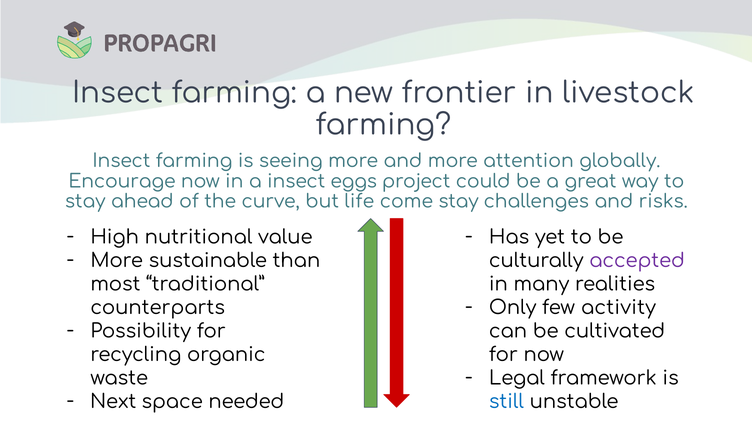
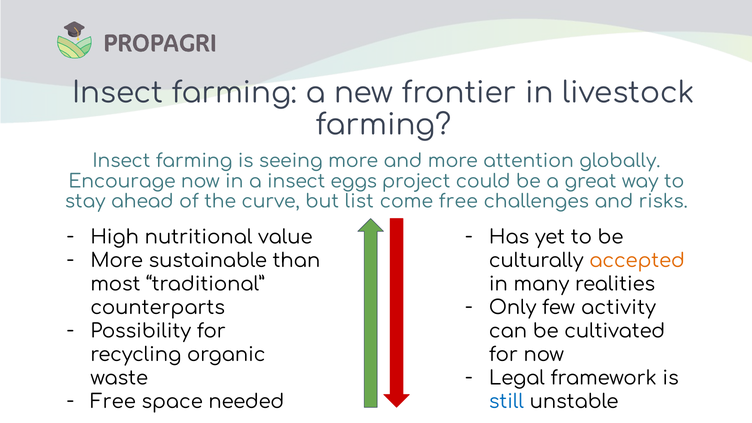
life: life -> list
come stay: stay -> free
accepted colour: purple -> orange
Next at (113, 402): Next -> Free
